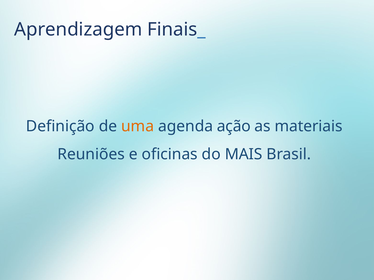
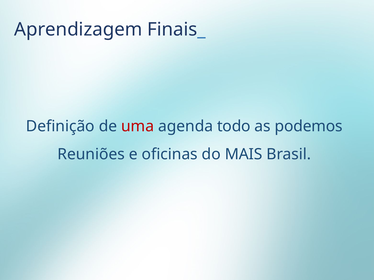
uma colour: orange -> red
ação: ação -> todo
materiais: materiais -> podemos
